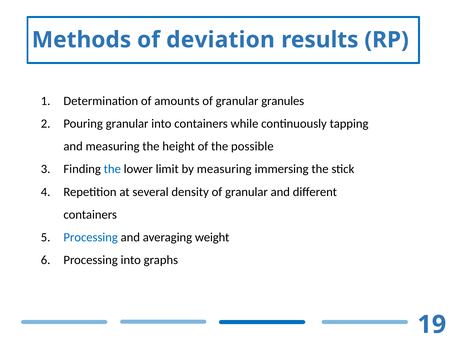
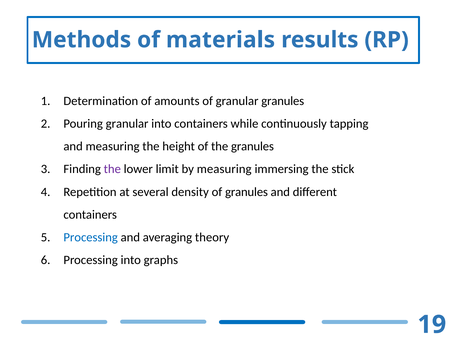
deviation: deviation -> materials
the possible: possible -> granules
the at (112, 169) colour: blue -> purple
granular at (246, 192): granular -> granules
weight: weight -> theory
